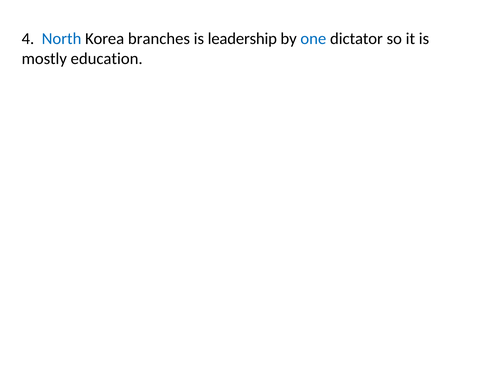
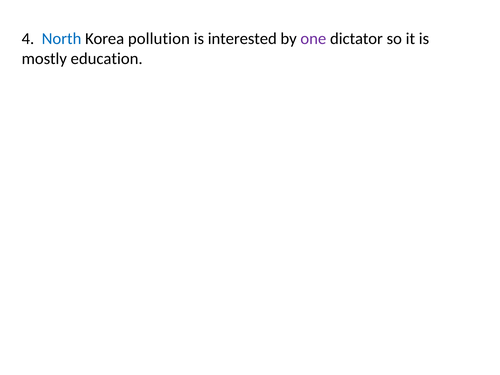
branches: branches -> pollution
leadership: leadership -> interested
one colour: blue -> purple
